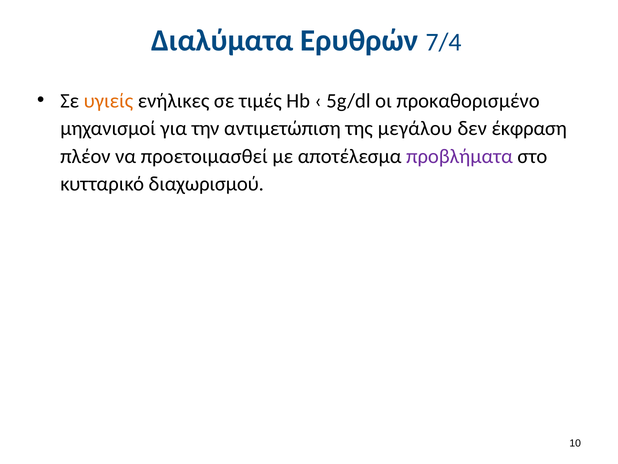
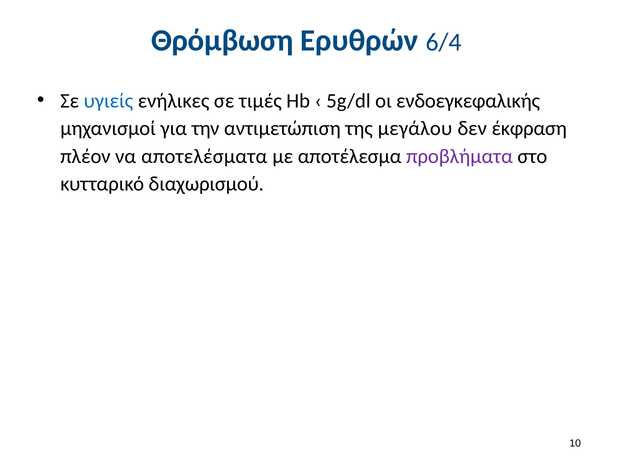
Διαλύματα: Διαλύματα -> Θρόμβωση
7/4: 7/4 -> 6/4
υγιείς colour: orange -> blue
προκαθορισμένο: προκαθορισμένο -> ενδοεγκεφαλικής
προετοιμασθεί: προετοιμασθεί -> αποτελέσματα
